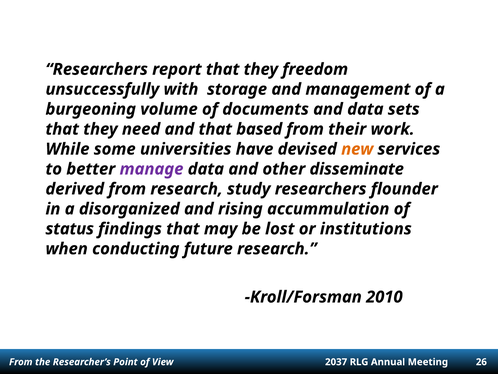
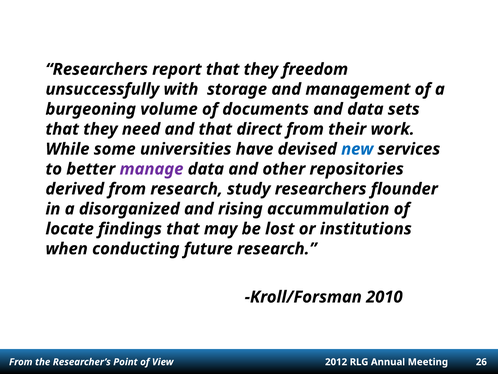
based: based -> direct
new colour: orange -> blue
disseminate: disseminate -> repositories
status: status -> locate
2037: 2037 -> 2012
